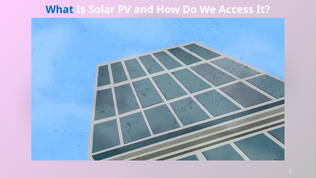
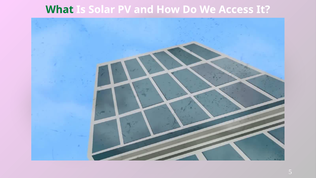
What colour: blue -> green
